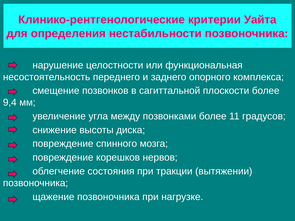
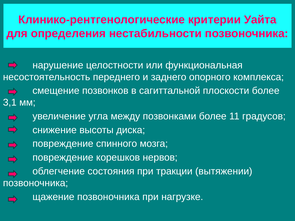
9,4: 9,4 -> 3,1
